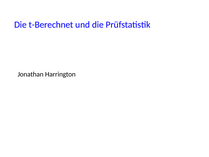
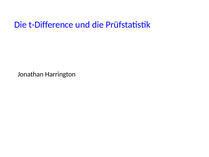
t-Berechnet: t-Berechnet -> t-Difference
